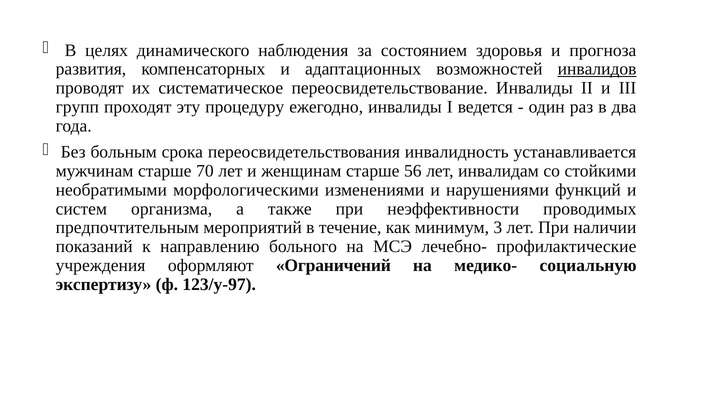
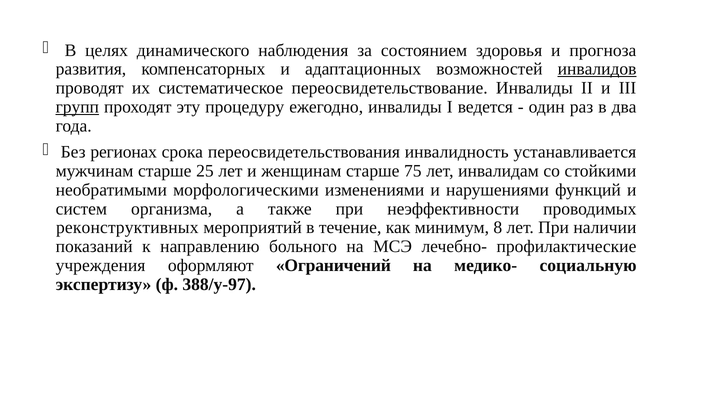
групп underline: none -> present
больным: больным -> регионах
70: 70 -> 25
56: 56 -> 75
предпочтительным: предпочтительным -> реконструктивных
3: 3 -> 8
123/у-97: 123/у-97 -> 388/у-97
